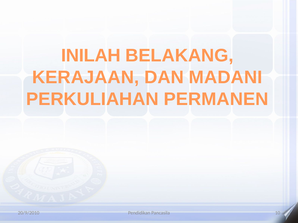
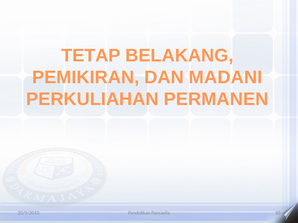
INILAH: INILAH -> TETAP
KERAJAAN: KERAJAAN -> PEMIKIRAN
